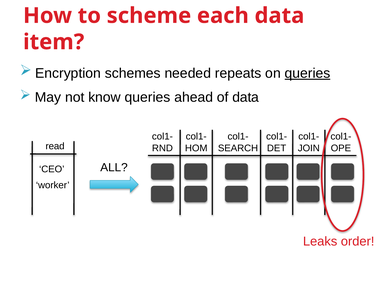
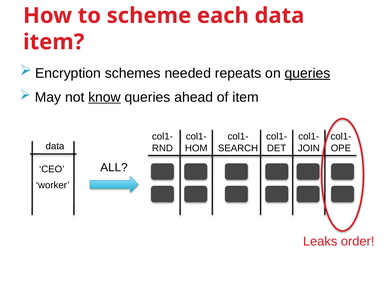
know underline: none -> present
of data: data -> item
read at (55, 146): read -> data
